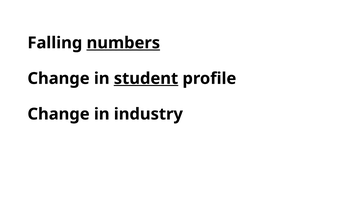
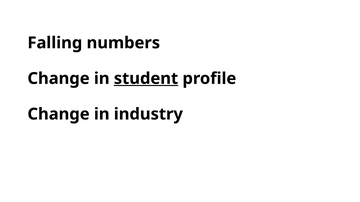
numbers underline: present -> none
